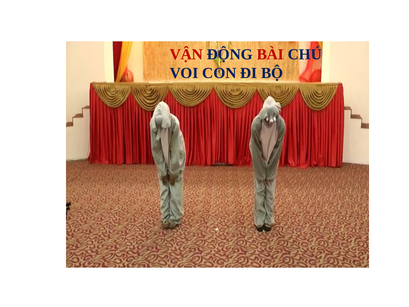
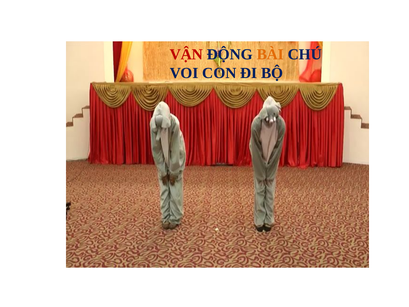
BÀI colour: red -> orange
